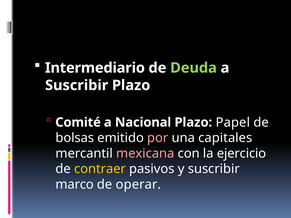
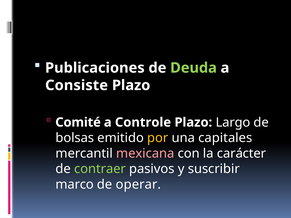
Intermediario: Intermediario -> Publicaciones
Suscribir at (77, 85): Suscribir -> Consiste
Nacional: Nacional -> Controle
Papel: Papel -> Largo
por colour: pink -> yellow
ejercicio: ejercicio -> carácter
contraer colour: yellow -> light green
